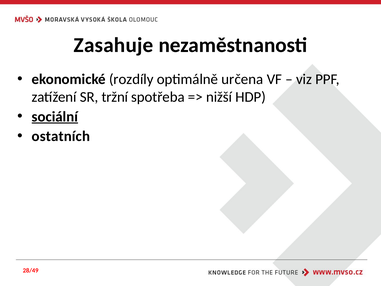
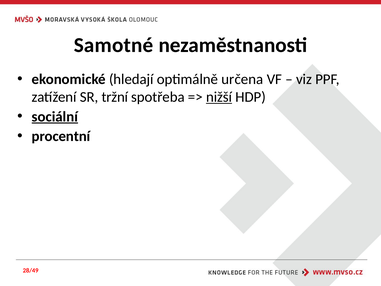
Zasahuje: Zasahuje -> Samotné
rozdíly: rozdíly -> hledají
nižší underline: none -> present
ostatních: ostatních -> procentní
